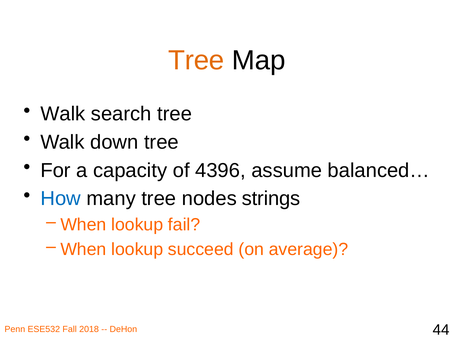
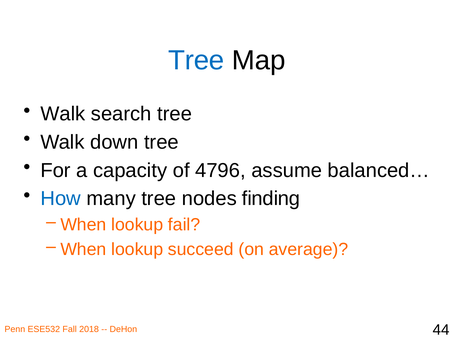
Tree at (196, 61) colour: orange -> blue
4396: 4396 -> 4796
strings: strings -> finding
